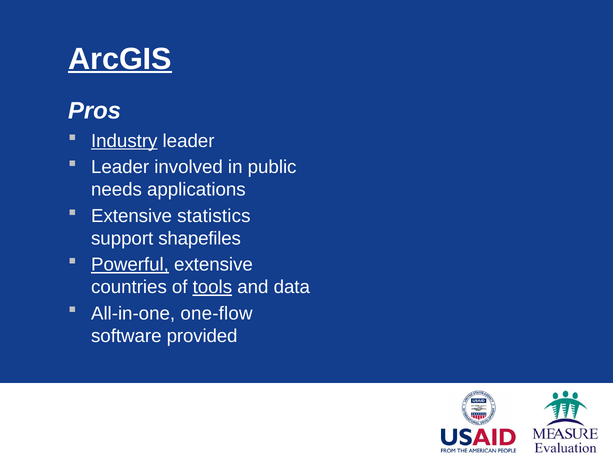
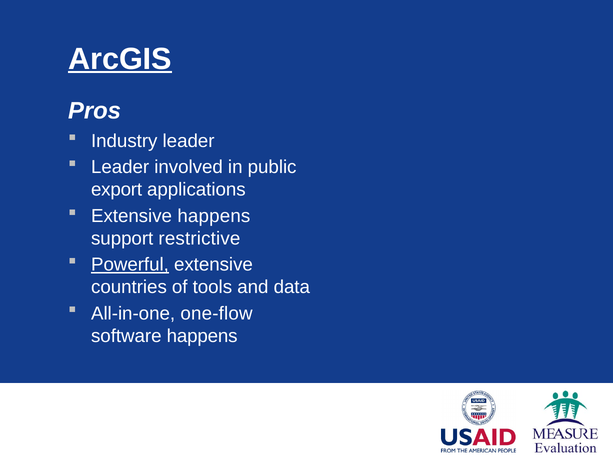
Industry underline: present -> none
needs: needs -> export
Extensive statistics: statistics -> happens
shapefiles: shapefiles -> restrictive
tools underline: present -> none
software provided: provided -> happens
